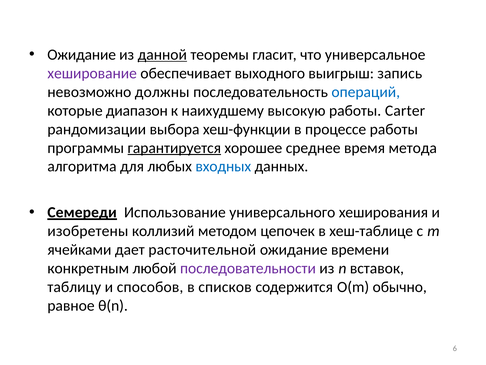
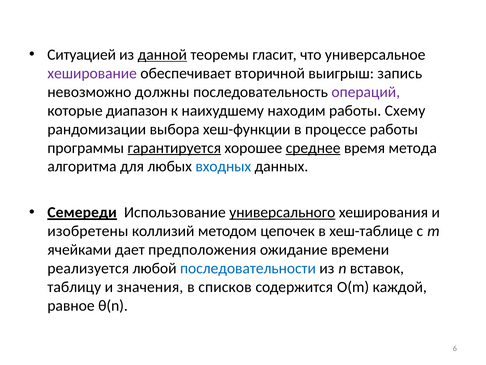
Ожидание at (82, 55): Ожидание -> Ситуацией
выходного: выходного -> вторичной
операций colour: blue -> purple
высокую: высокую -> находим
Carter: Carter -> Схему
среднее underline: none -> present
универсального underline: none -> present
расточительной: расточительной -> предположения
конкретным: конкретным -> реализуется
последовательности colour: purple -> blue
способов: способов -> значения
обычно: обычно -> каждой
